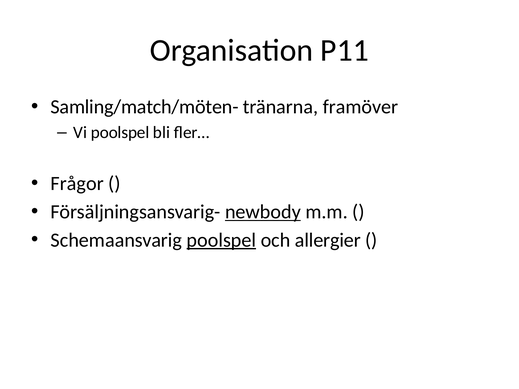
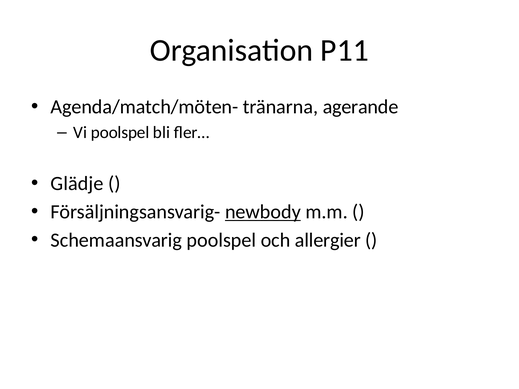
Samling/match/möten-: Samling/match/möten- -> Agenda/match/möten-
framöver: framöver -> agerande
Frågor: Frågor -> Glädje
poolspel at (221, 240) underline: present -> none
